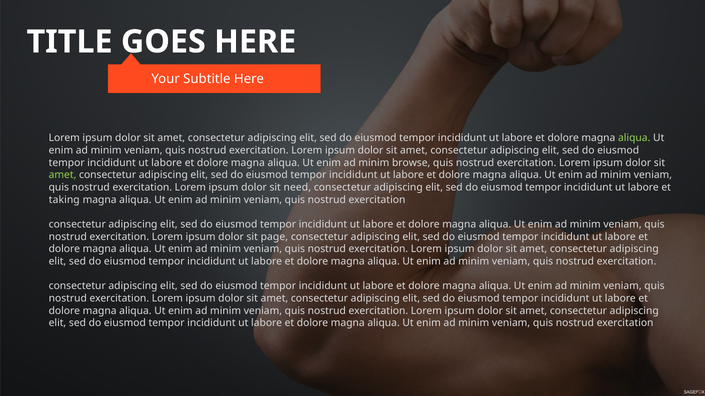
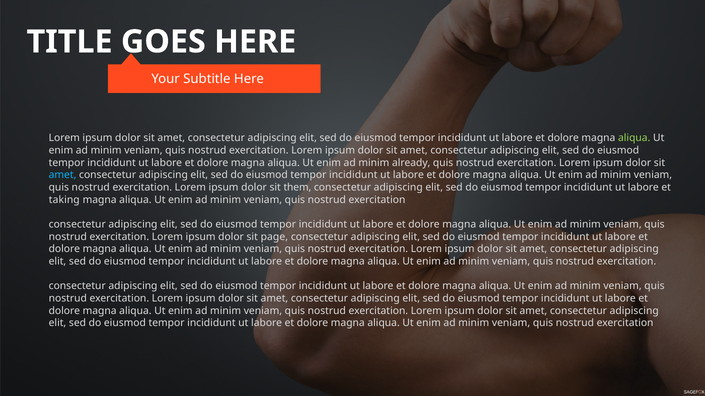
browse: browse -> already
amet at (63, 175) colour: light green -> light blue
need: need -> them
